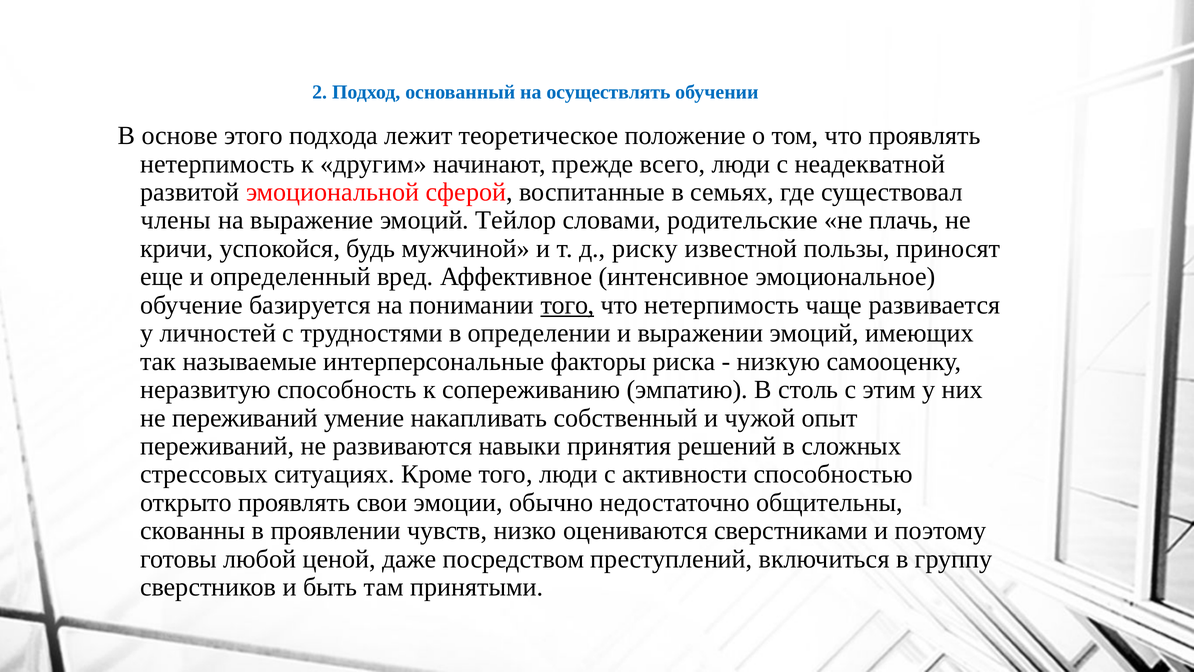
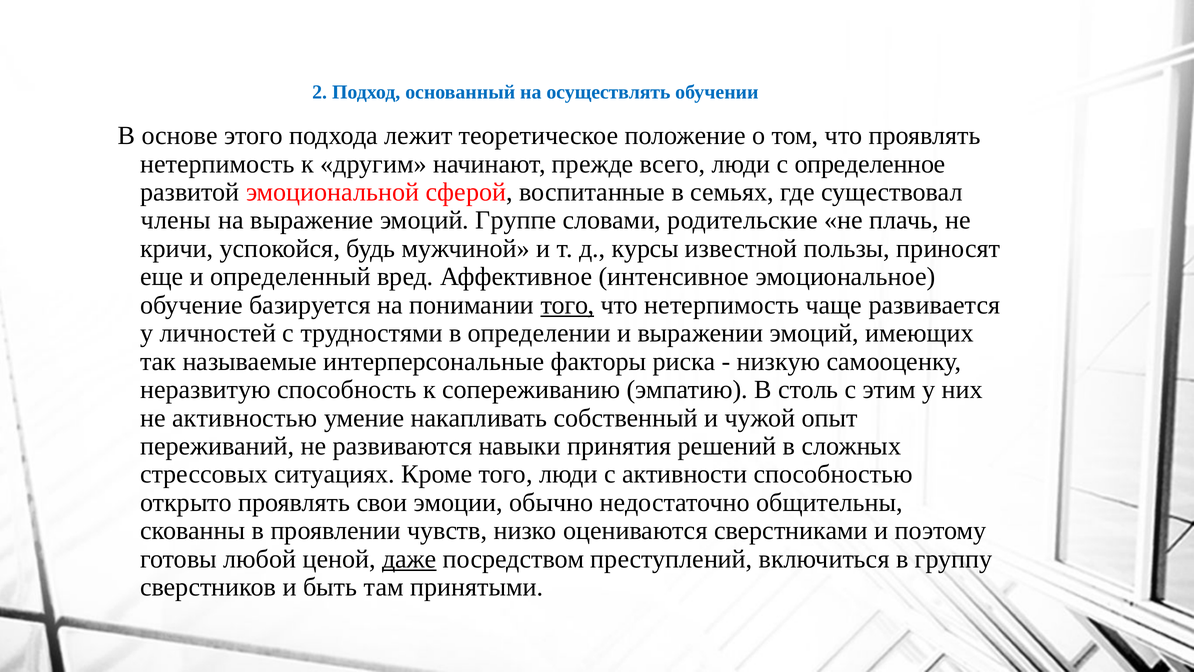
неадекватной: неадекватной -> определенное
Тейлор: Тейлор -> Группе
риску: риску -> курсы
не переживаний: переживаний -> активностью
даже underline: none -> present
